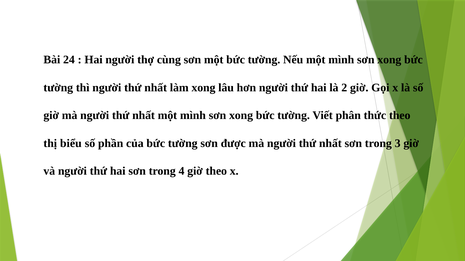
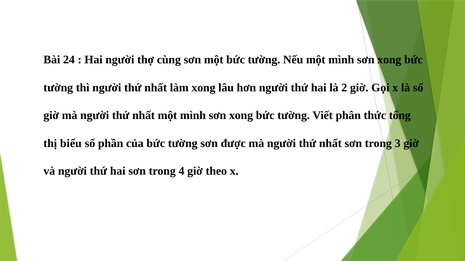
thức theo: theo -> tổng
